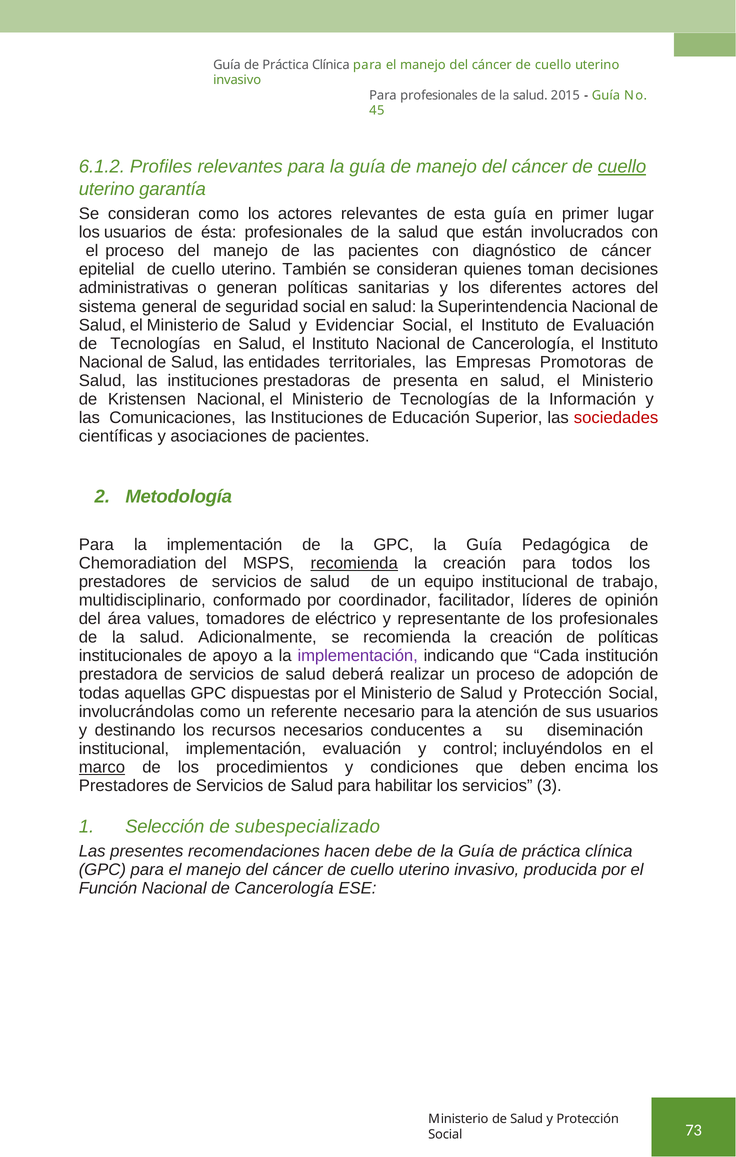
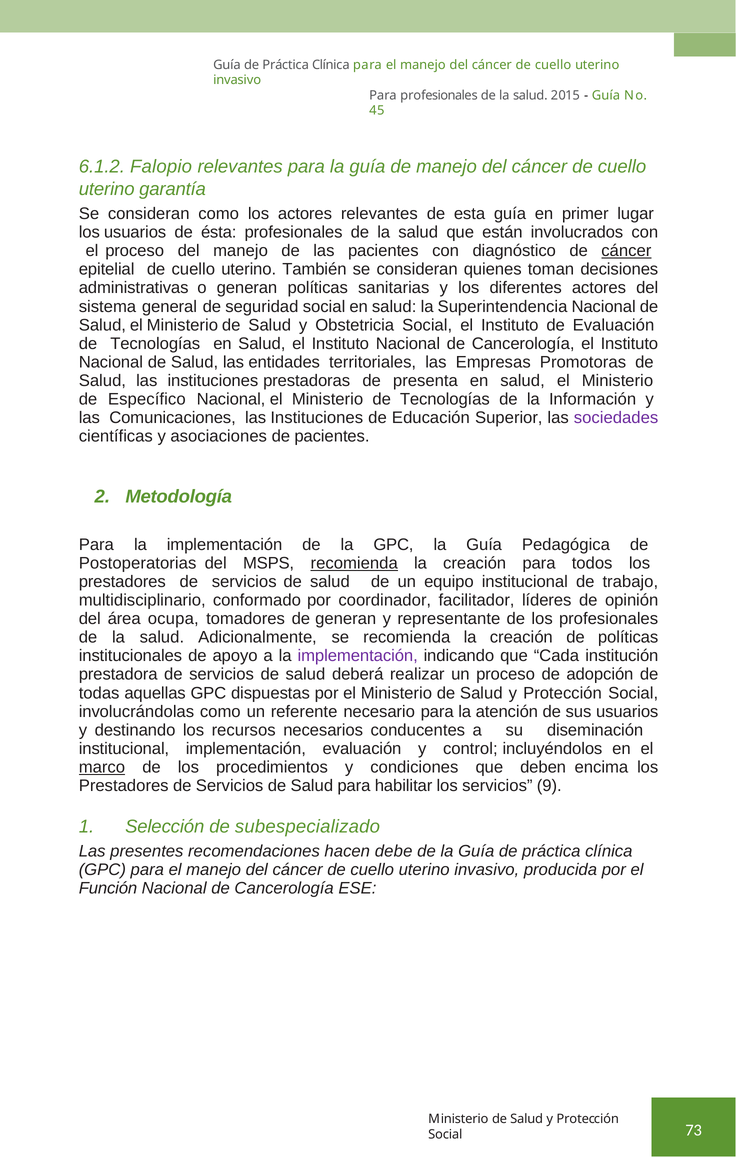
Profiles: Profiles -> Falopio
cuello at (622, 167) underline: present -> none
cáncer at (626, 251) underline: none -> present
Evidenciar: Evidenciar -> Obstetricia
Kristensen: Kristensen -> Específico
sociedades colour: red -> purple
Chemoradiation: Chemoradiation -> Postoperatorias
values: values -> ocupa
de eléctrico: eléctrico -> generan
3: 3 -> 9
